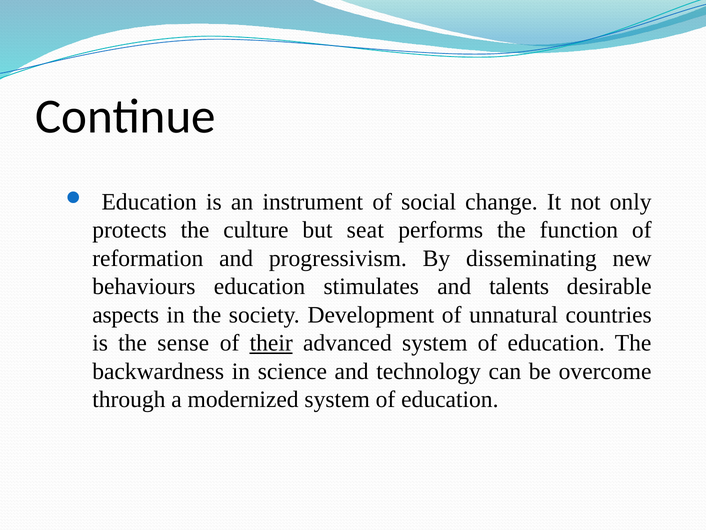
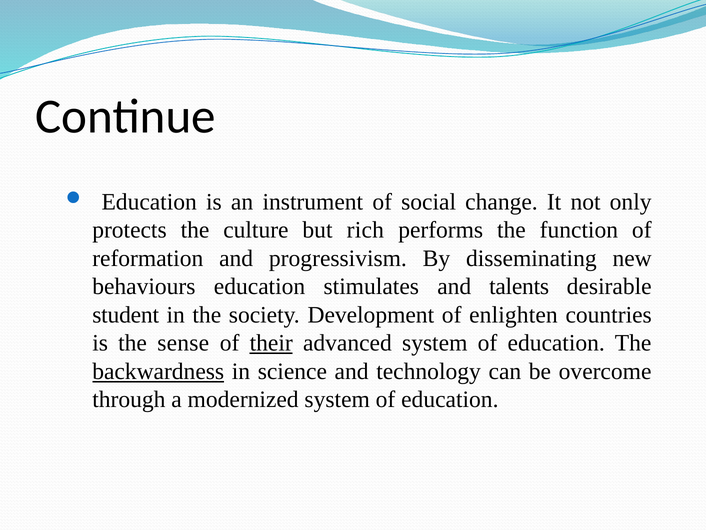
seat: seat -> rich
aspects: aspects -> student
unnatural: unnatural -> enlighten
backwardness underline: none -> present
